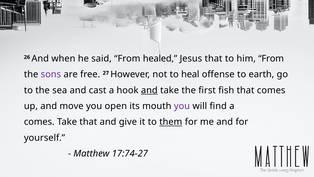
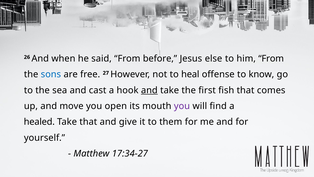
healed: healed -> before
Jesus that: that -> else
sons colour: purple -> blue
earth: earth -> know
comes at (39, 122): comes -> healed
them underline: present -> none
17:74-27: 17:74-27 -> 17:34-27
